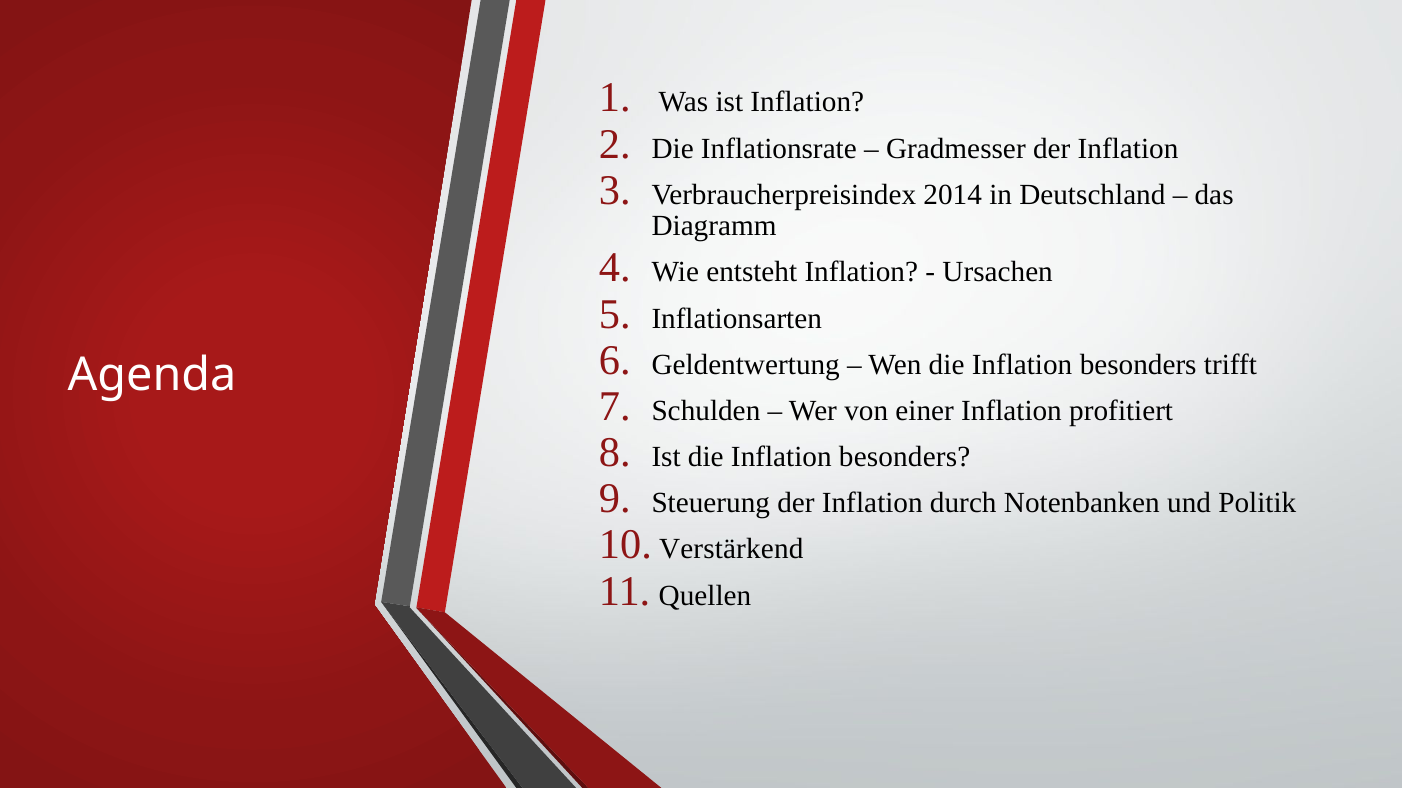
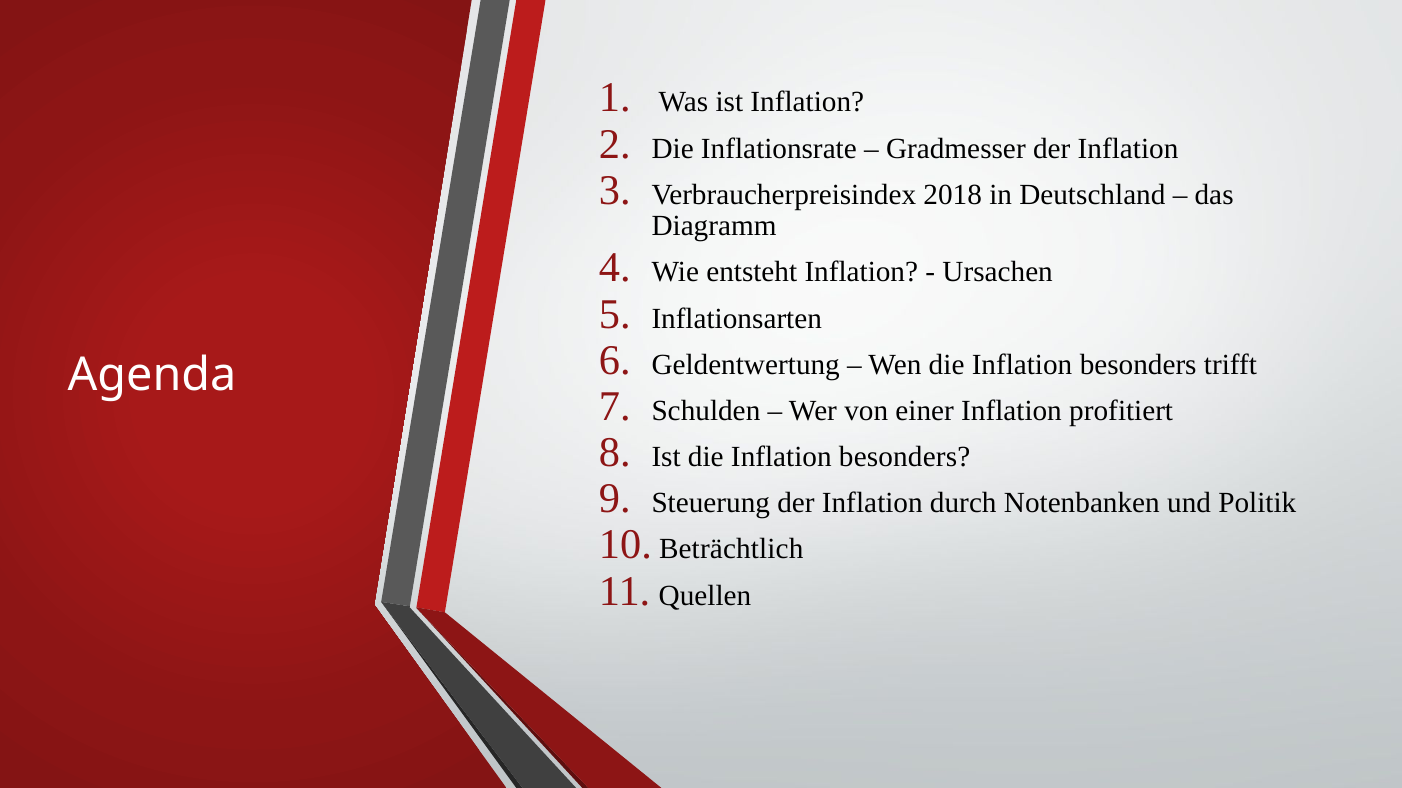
2014: 2014 -> 2018
Verstärkend: Verstärkend -> Beträchtlich
